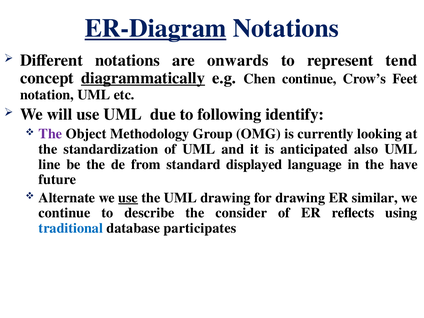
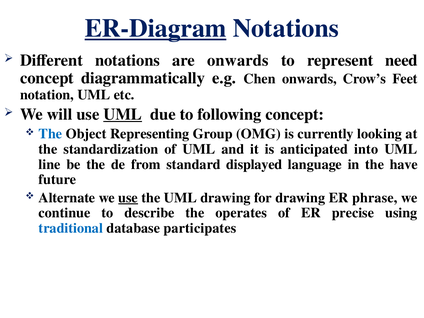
tend: tend -> need
diagrammatically underline: present -> none
Chen continue: continue -> onwards
UML at (123, 114) underline: none -> present
following identify: identify -> concept
The at (50, 134) colour: purple -> blue
Methodology: Methodology -> Representing
also: also -> into
similar: similar -> phrase
consider: consider -> operates
reﬂects: reﬂects -> precise
